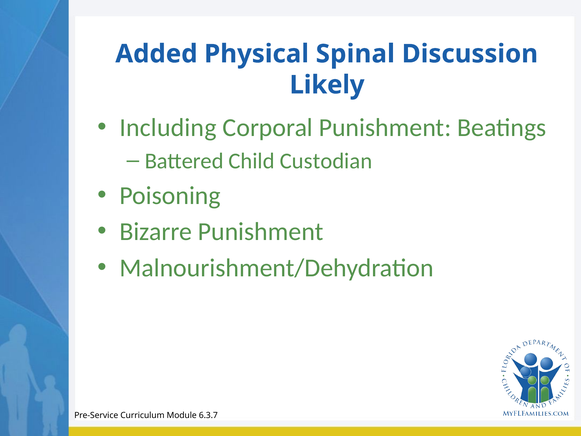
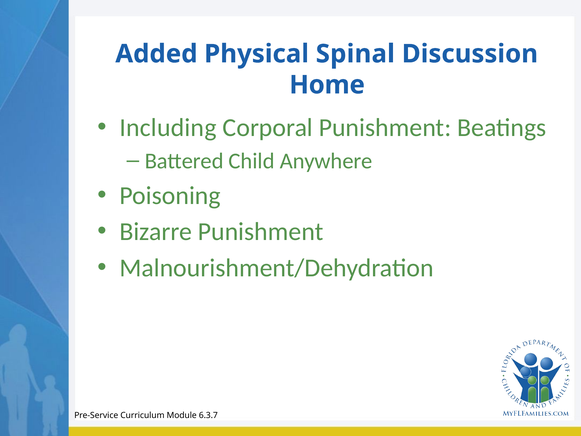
Likely: Likely -> Home
Custodian: Custodian -> Anywhere
